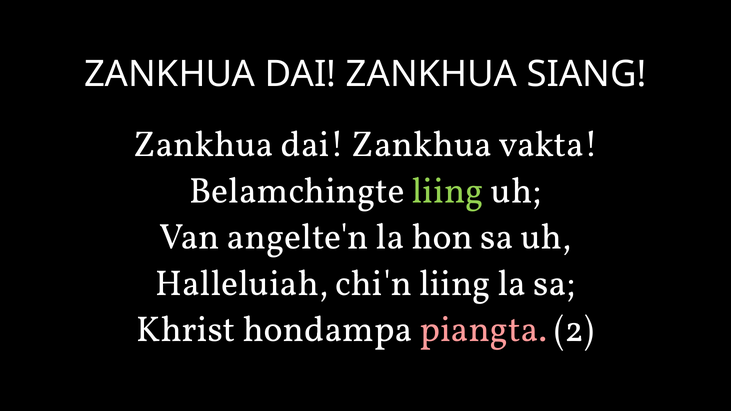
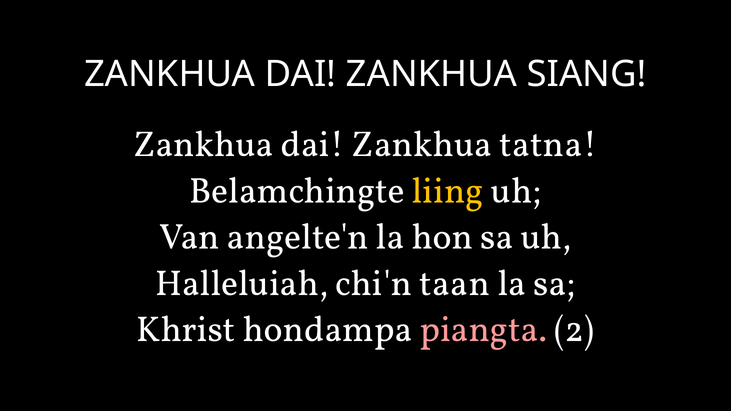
vakta: vakta -> tatna
liing at (448, 191) colour: light green -> yellow
chi'n liing: liing -> taan
